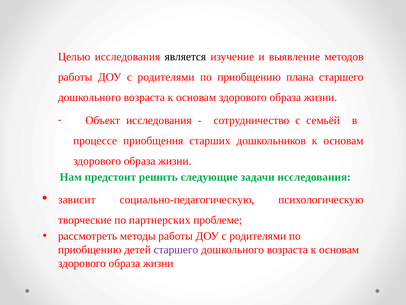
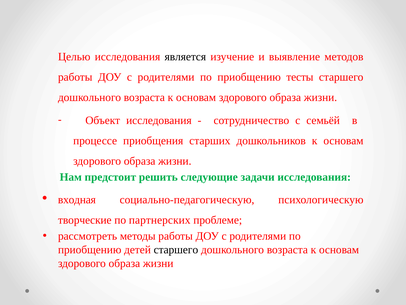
плана: плана -> тесты
зависит: зависит -> входная
старшего at (176, 249) colour: purple -> black
